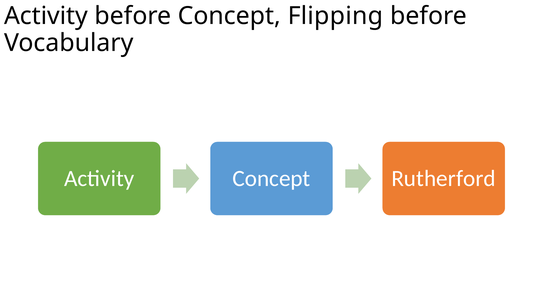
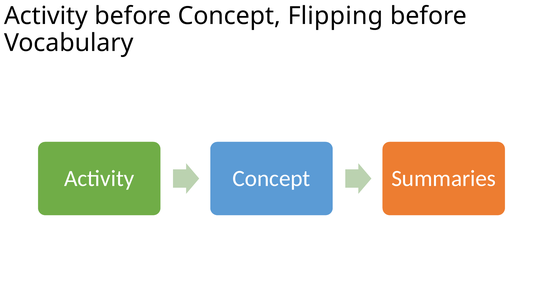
Rutherford: Rutherford -> Summaries
